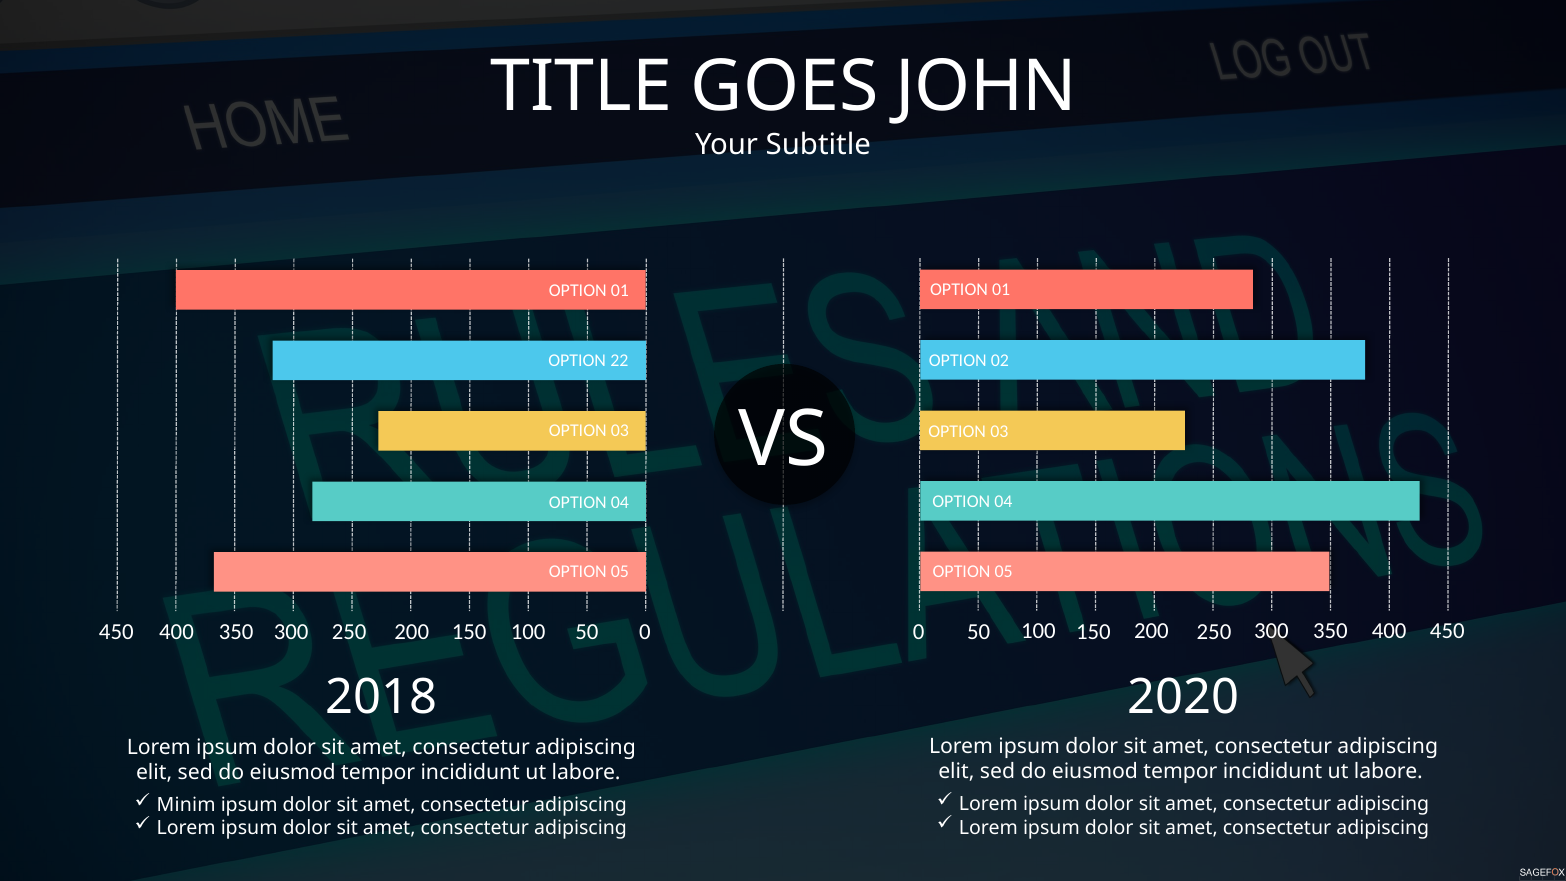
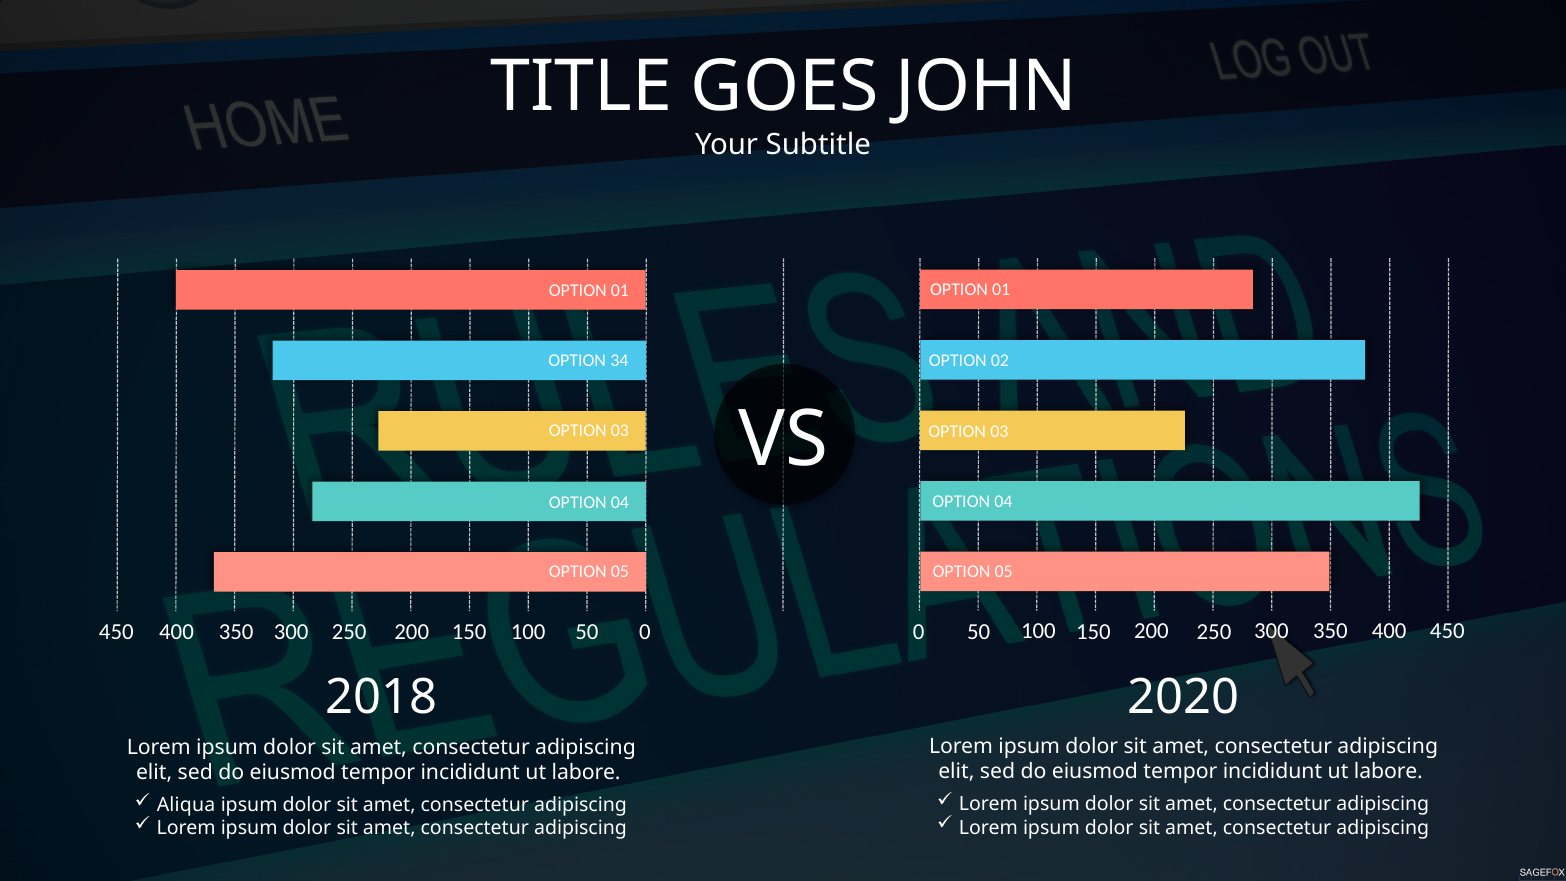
22: 22 -> 34
Minim: Minim -> Aliqua
